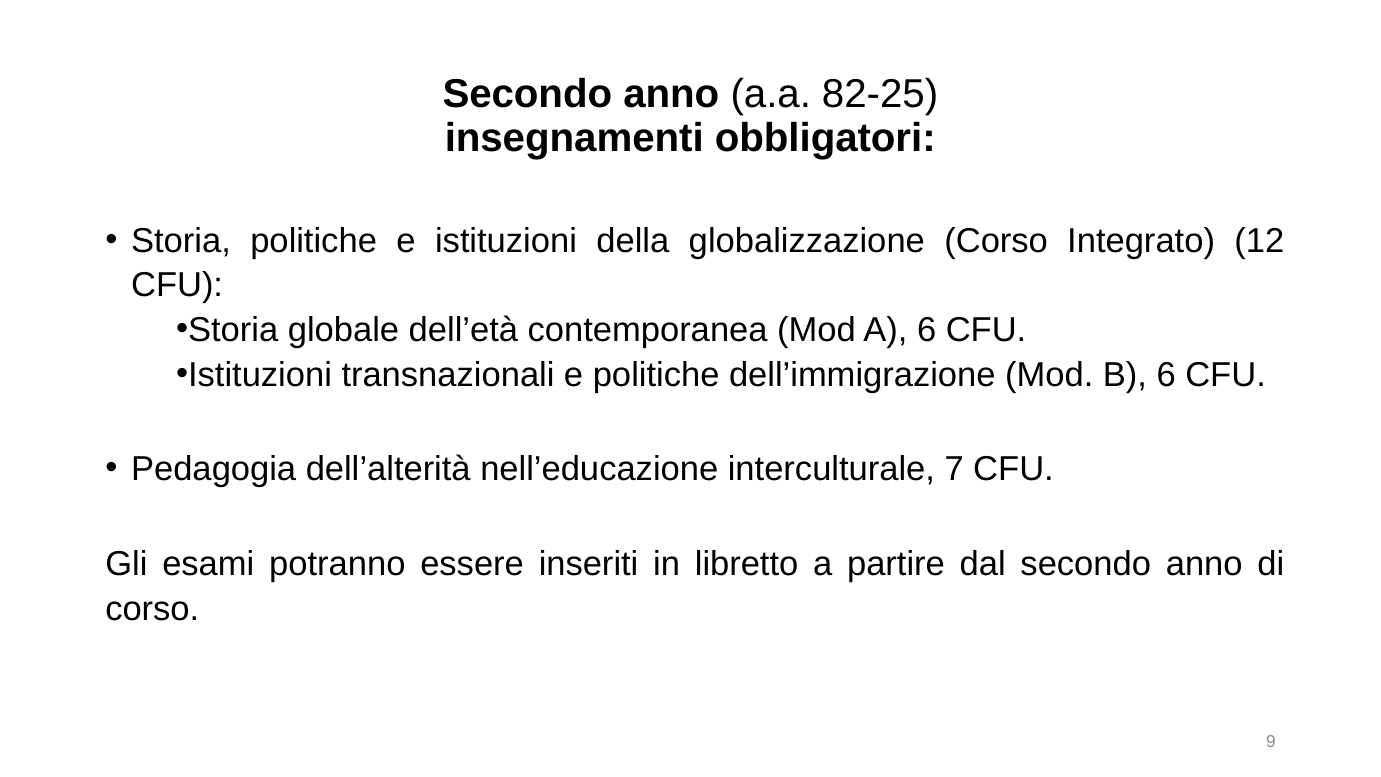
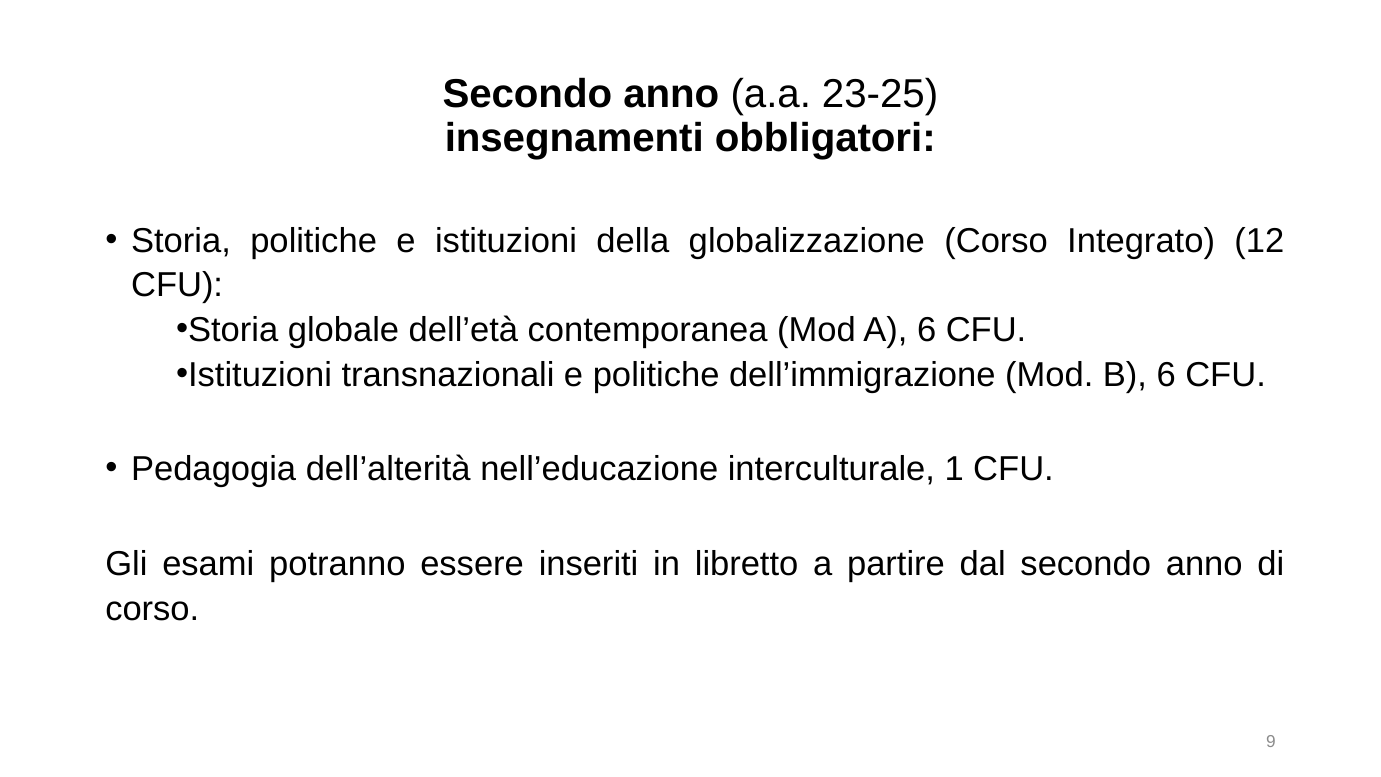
82-25: 82-25 -> 23-25
7: 7 -> 1
